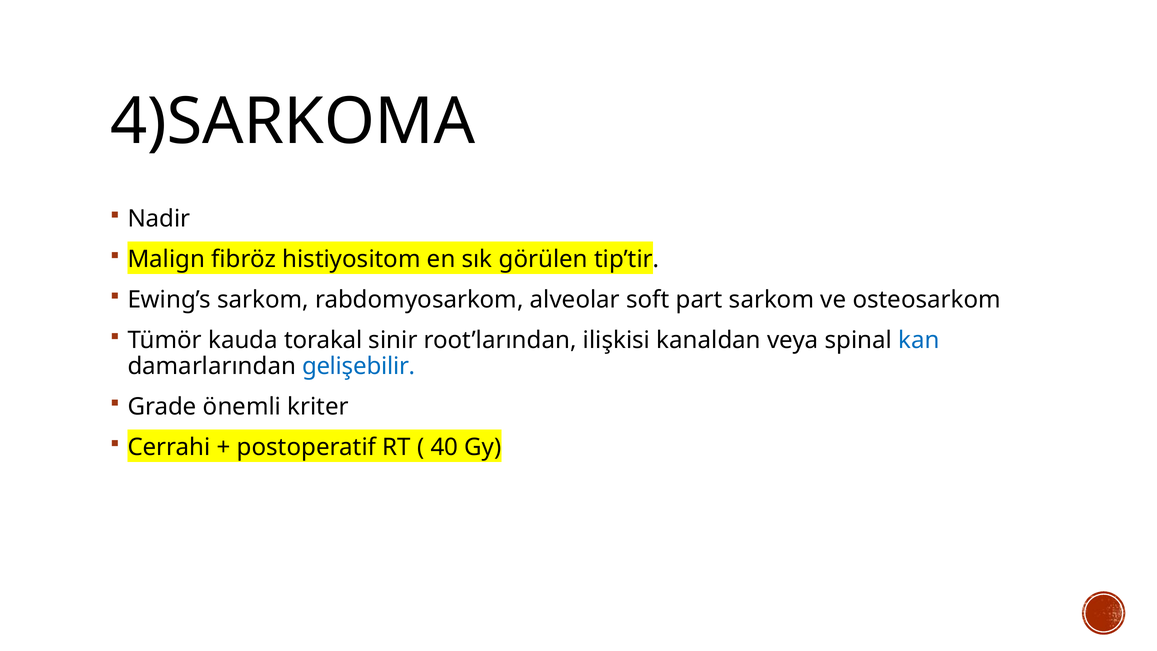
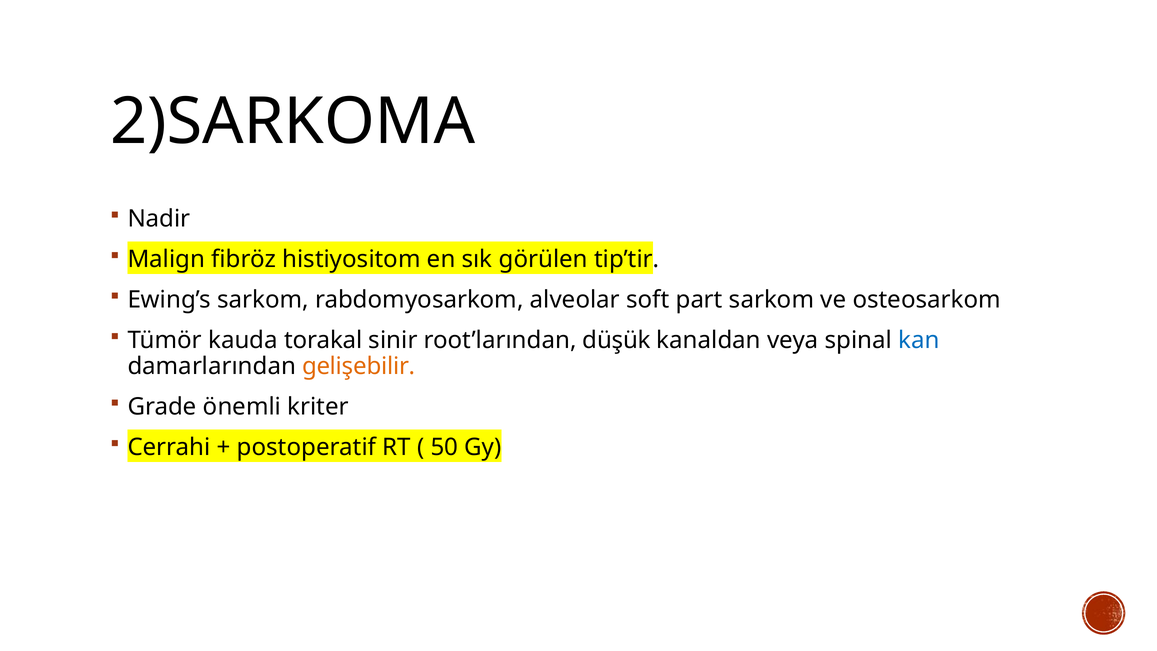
4)SARKOMA: 4)SARKOMA -> 2)SARKOMA
ilişkisi: ilişkisi -> düşük
gelişebilir colour: blue -> orange
40: 40 -> 50
